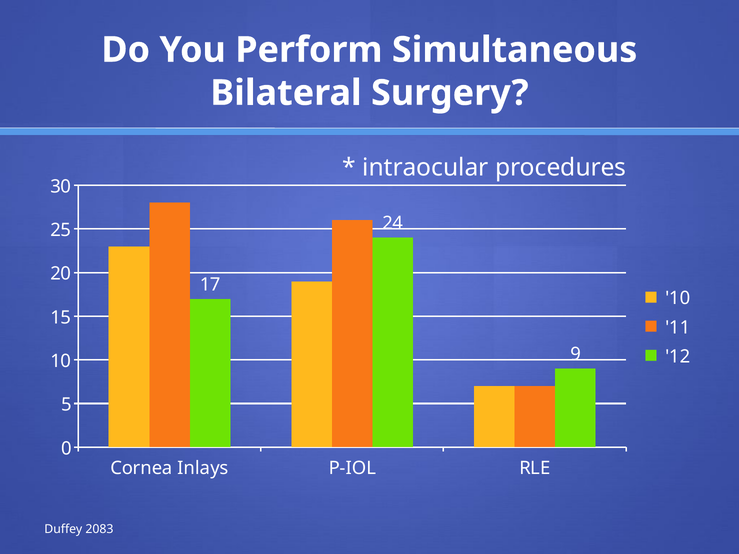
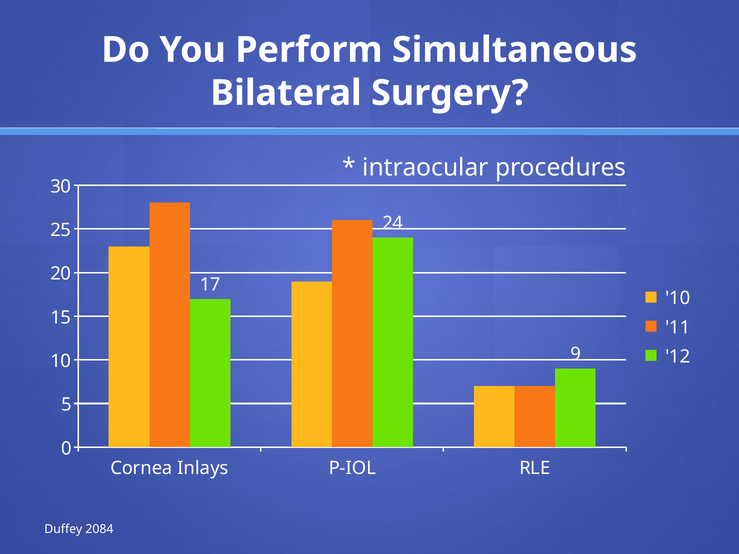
2083: 2083 -> 2084
